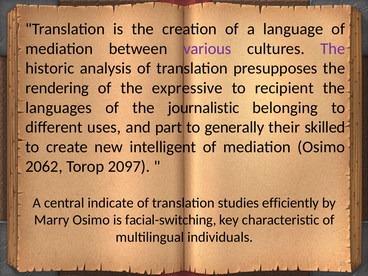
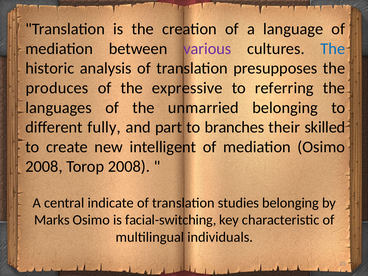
The at (333, 49) colour: purple -> blue
rendering: rendering -> produces
recipient: recipient -> referring
journalistic: journalistic -> unmarried
uses: uses -> fully
generally: generally -> branches
2062 at (44, 167): 2062 -> 2008
Torop 2097: 2097 -> 2008
studies efficiently: efficiently -> belonging
Marry: Marry -> Marks
